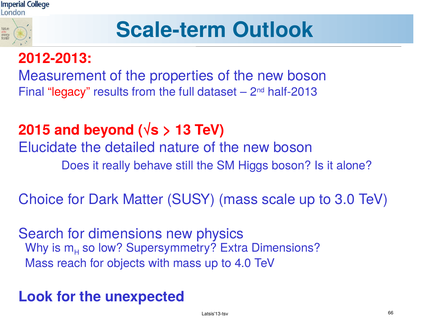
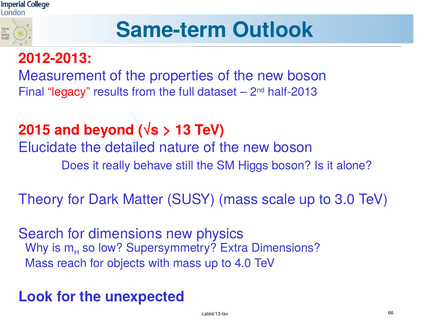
Scale-term: Scale-term -> Same-term
Choice: Choice -> Theory
